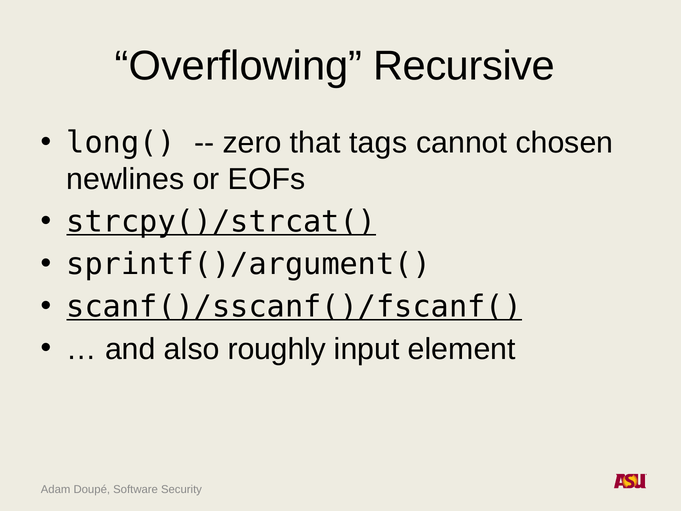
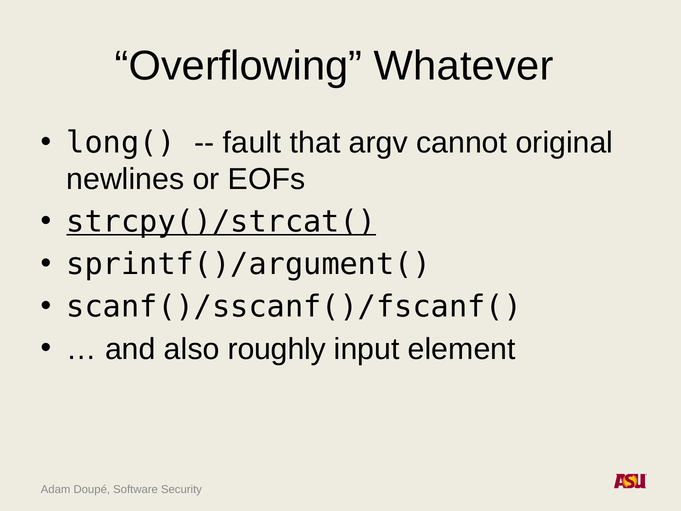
Recursive: Recursive -> Whatever
zero: zero -> fault
tags: tags -> argv
chosen: chosen -> original
scanf()/sscanf()/fscanf( underline: present -> none
